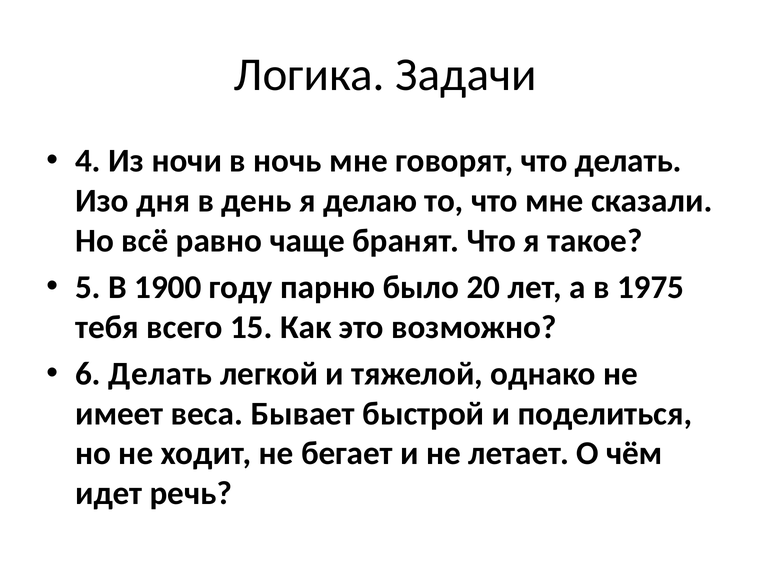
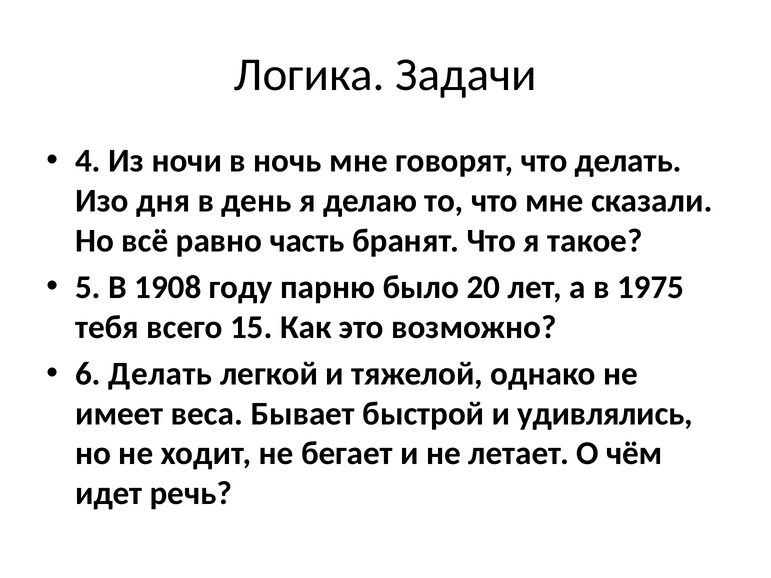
чаще: чаще -> часть
1900: 1900 -> 1908
поделиться: поделиться -> удивлялись
